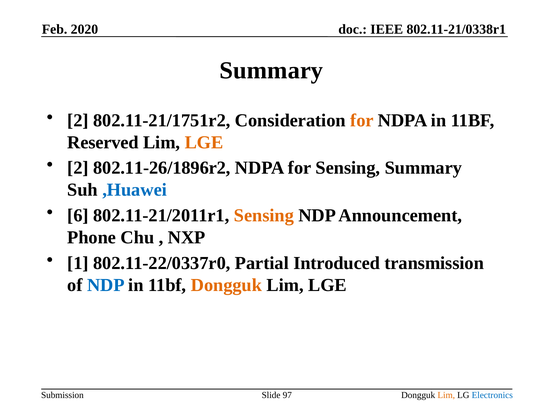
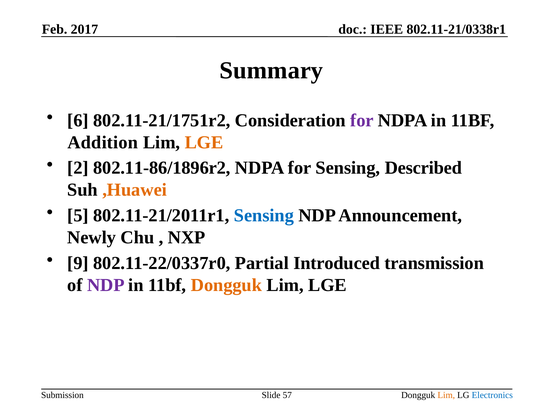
2020: 2020 -> 2017
2 at (78, 120): 2 -> 6
for at (362, 120) colour: orange -> purple
Reserved: Reserved -> Addition
802.11-26/1896r2: 802.11-26/1896r2 -> 802.11-86/1896r2
Sensing Summary: Summary -> Described
,Huawei colour: blue -> orange
6: 6 -> 5
Sensing at (264, 215) colour: orange -> blue
Phone: Phone -> Newly
1: 1 -> 9
NDP at (106, 285) colour: blue -> purple
97: 97 -> 57
